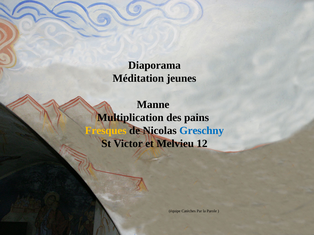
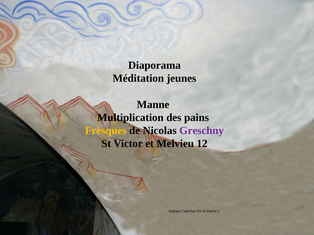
Greschny colour: blue -> purple
